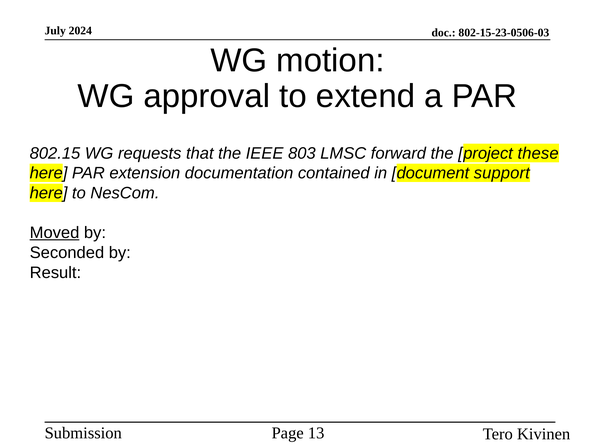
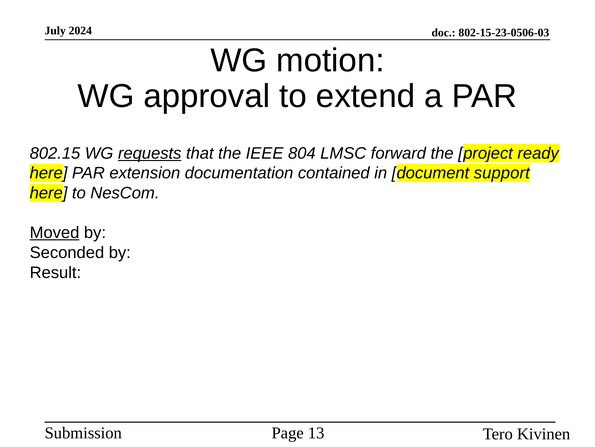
requests underline: none -> present
803: 803 -> 804
these: these -> ready
